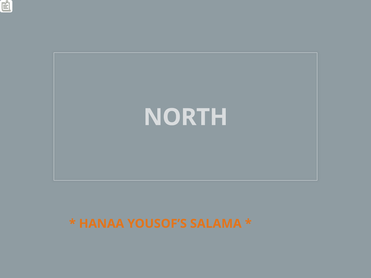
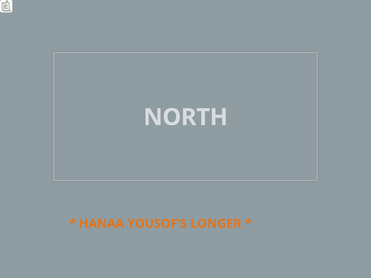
SALAMA: SALAMA -> LONGER
